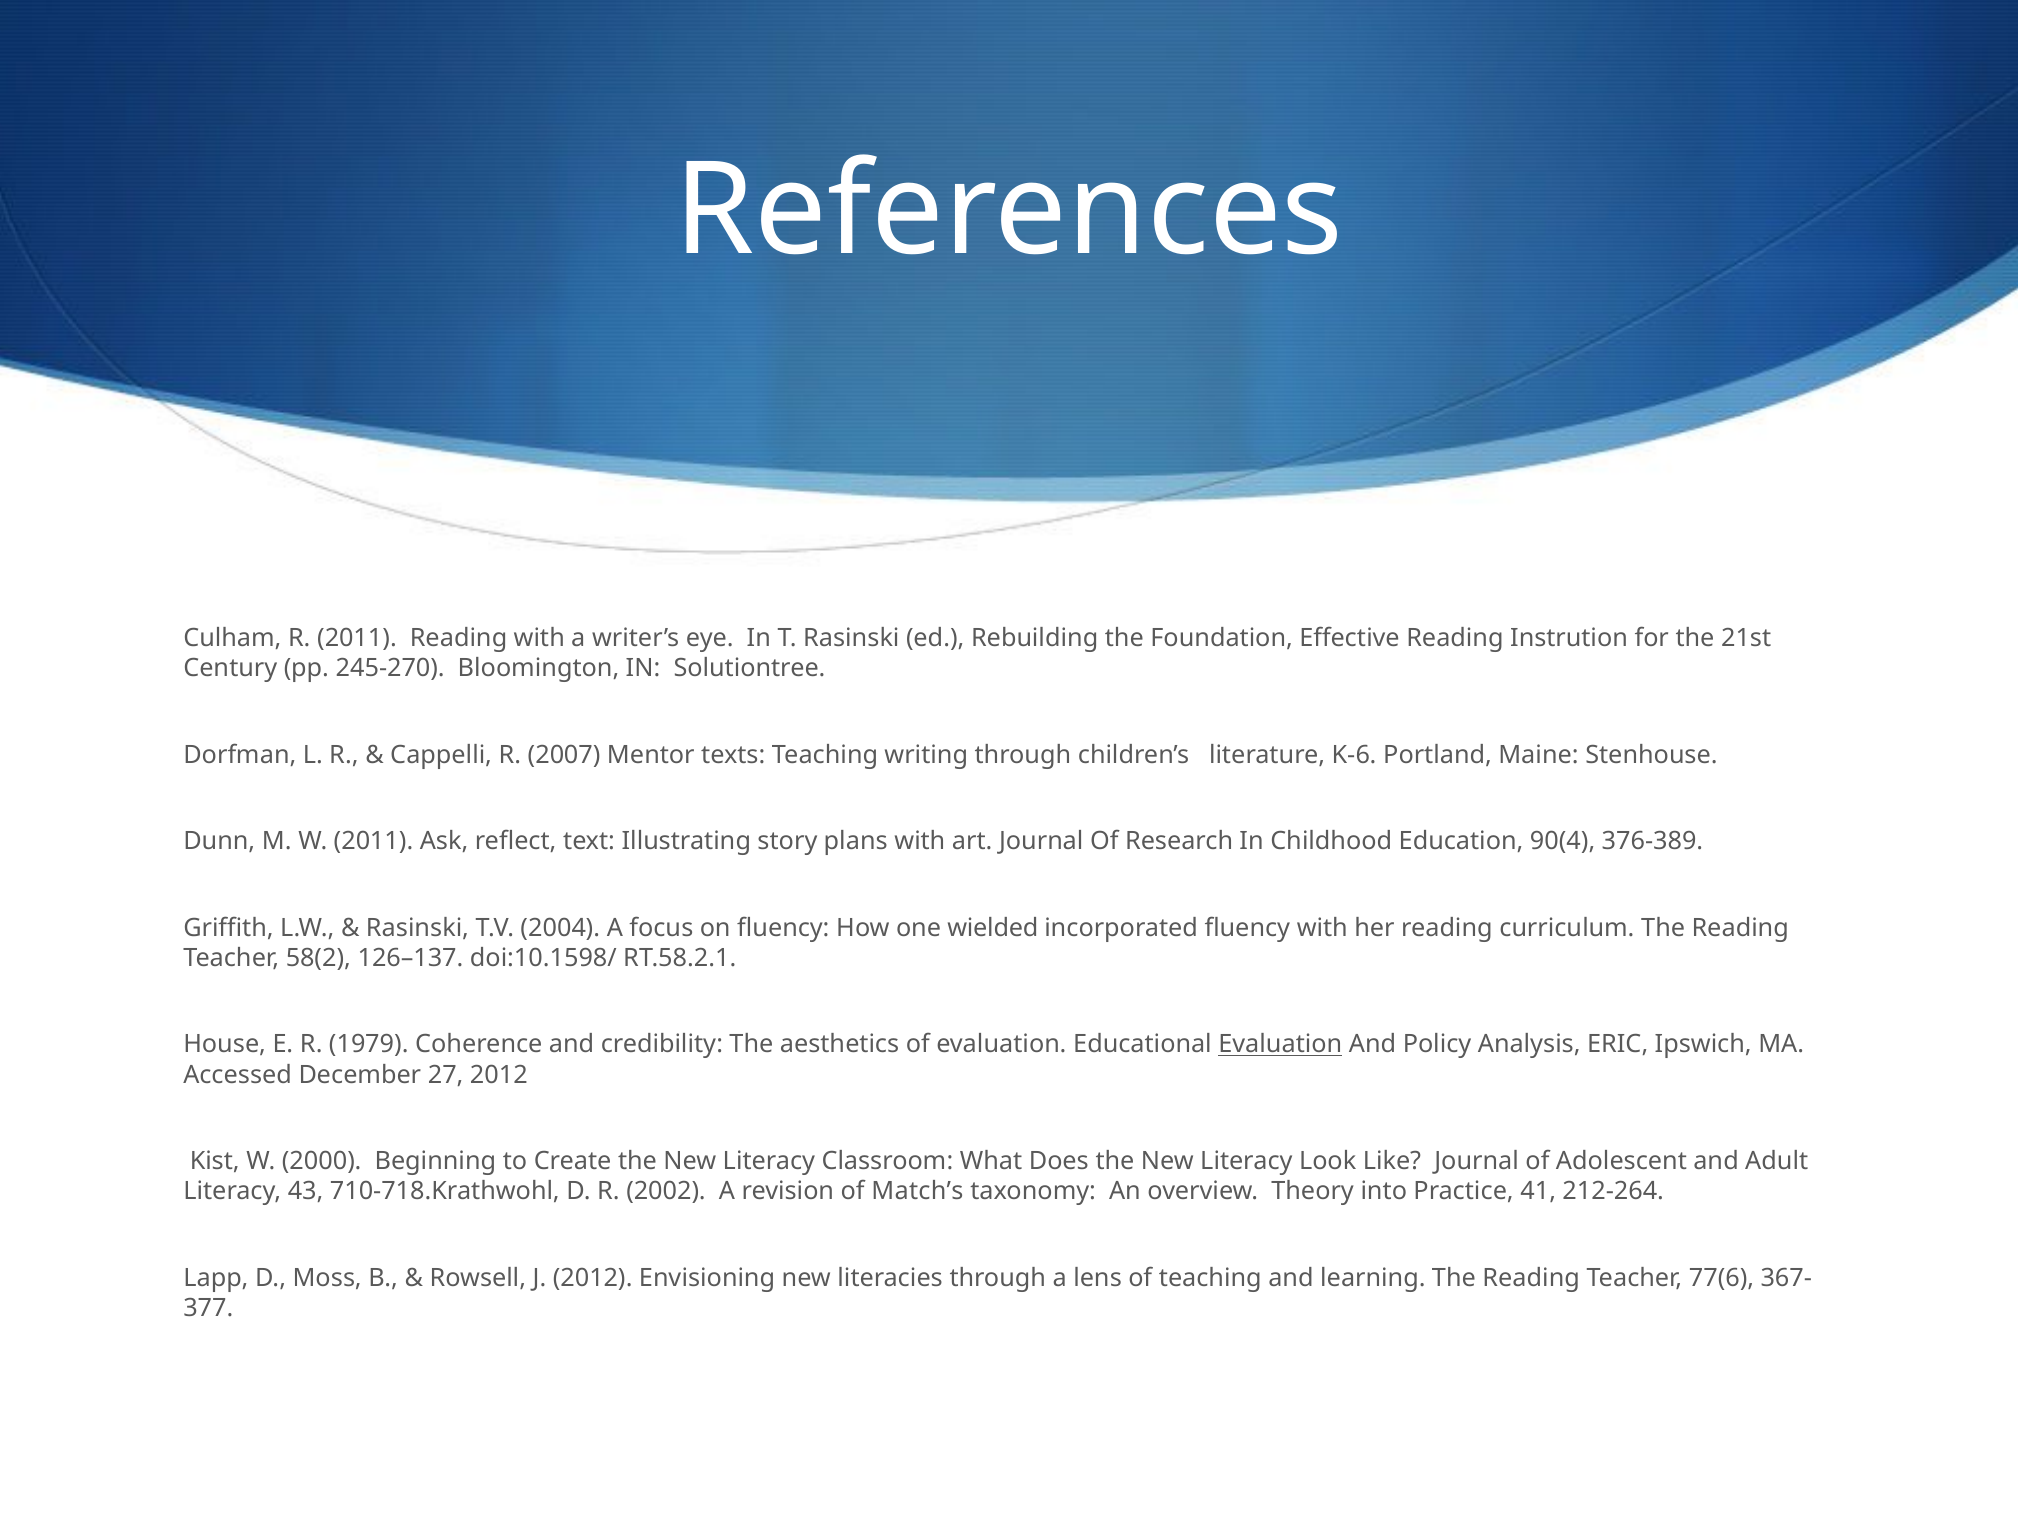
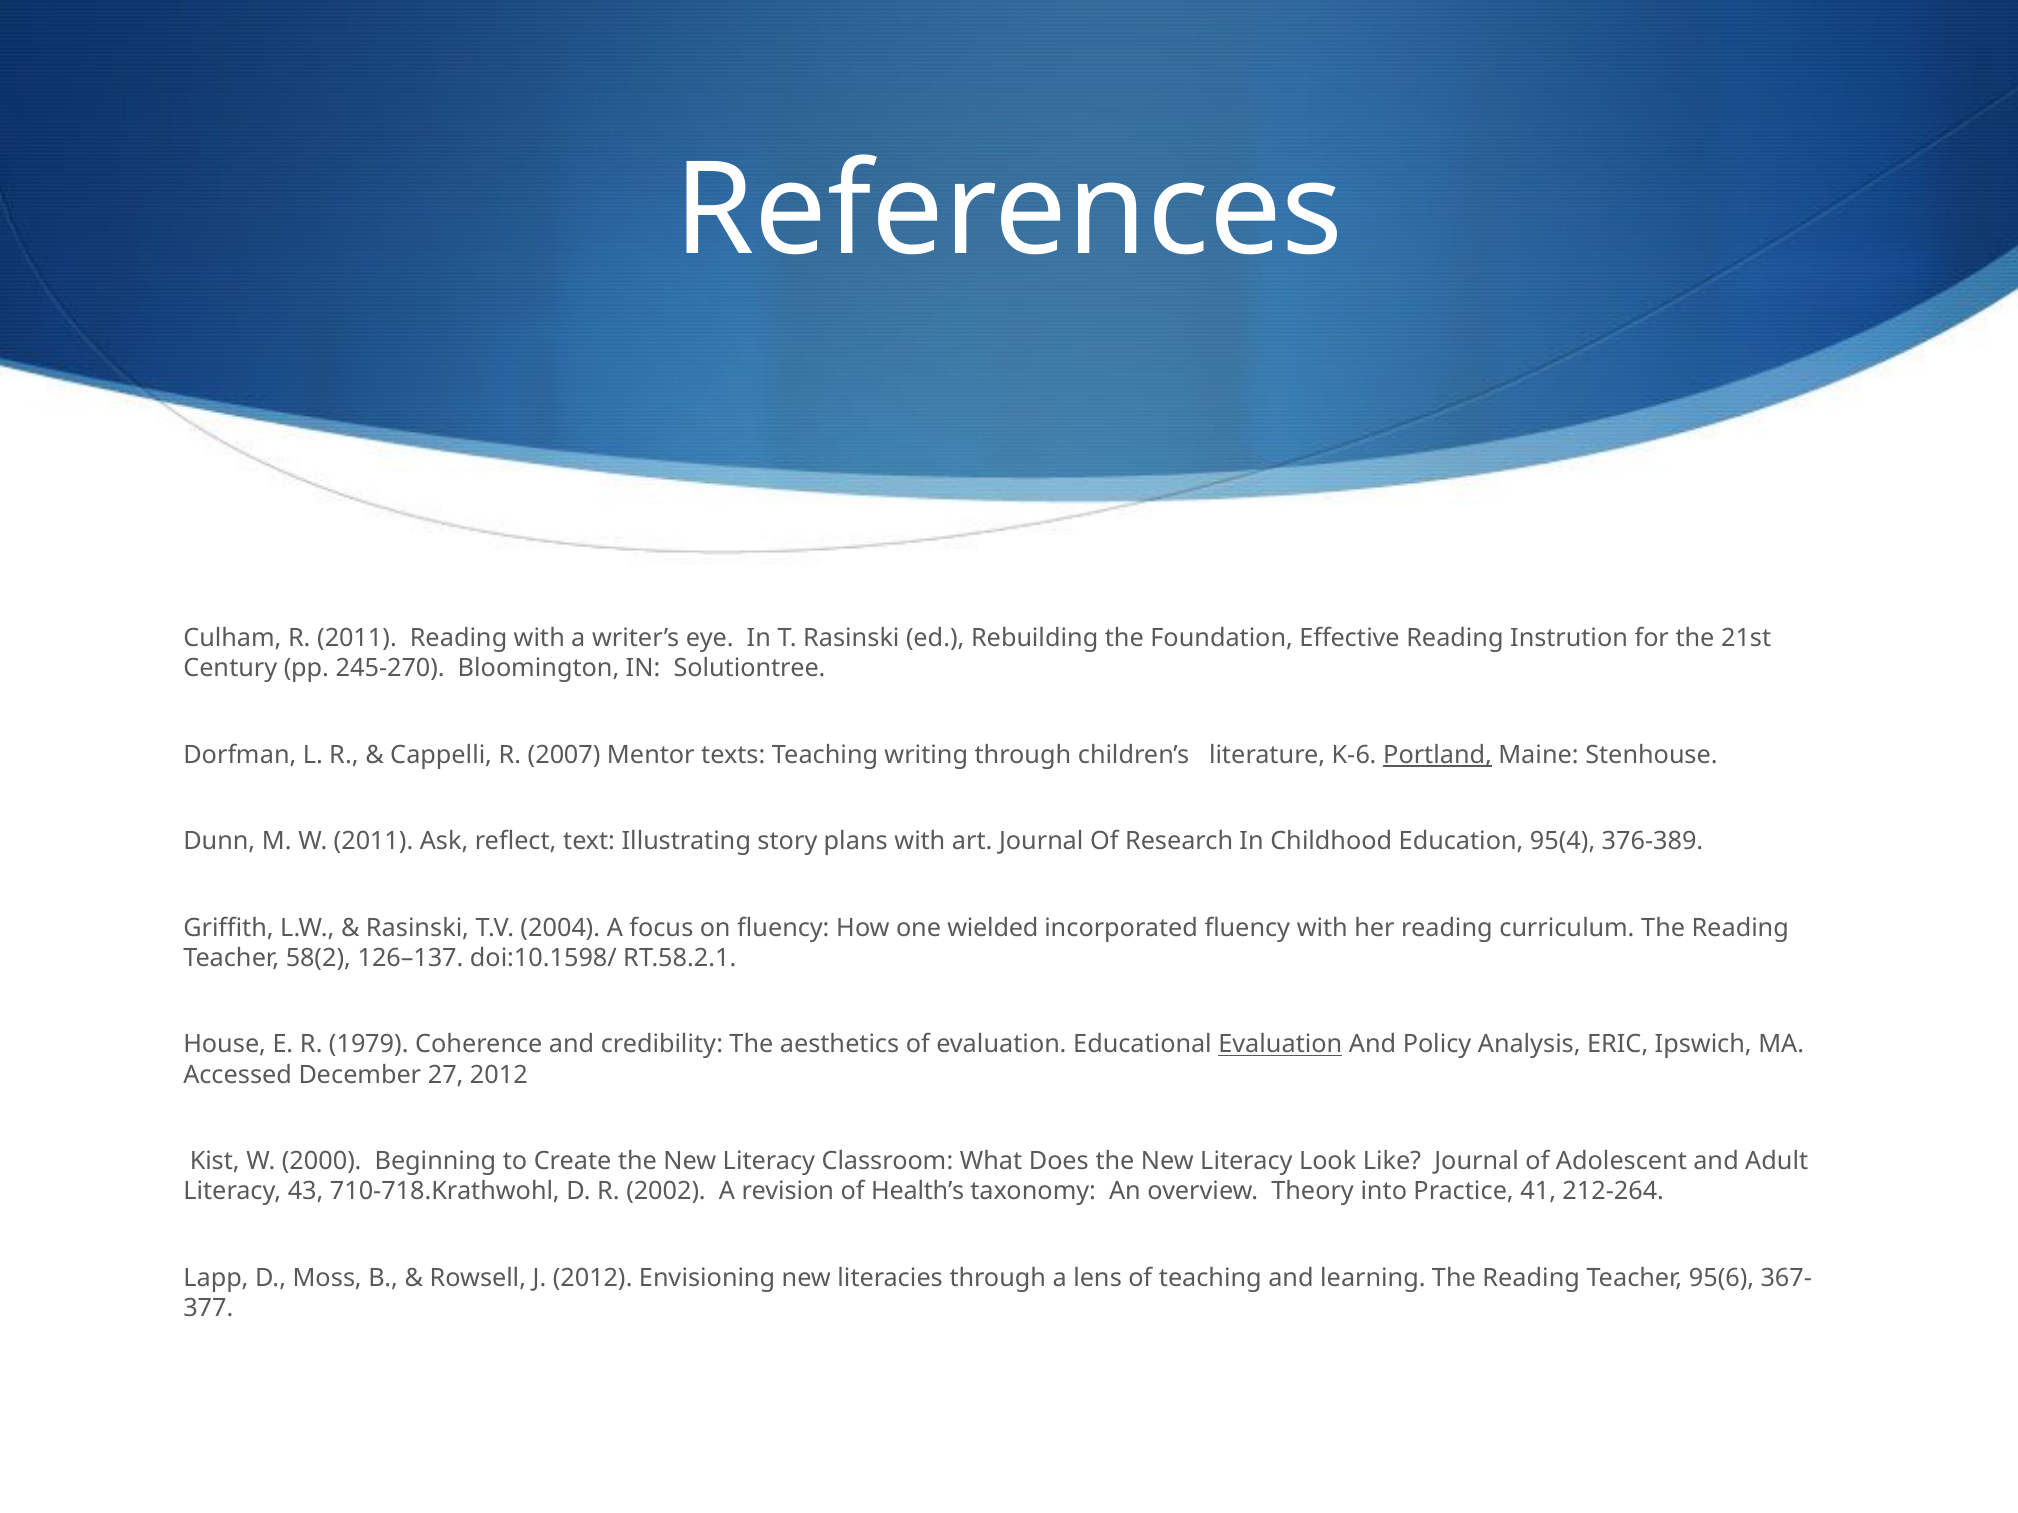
Portland underline: none -> present
90(4: 90(4 -> 95(4
Match’s: Match’s -> Health’s
77(6: 77(6 -> 95(6
